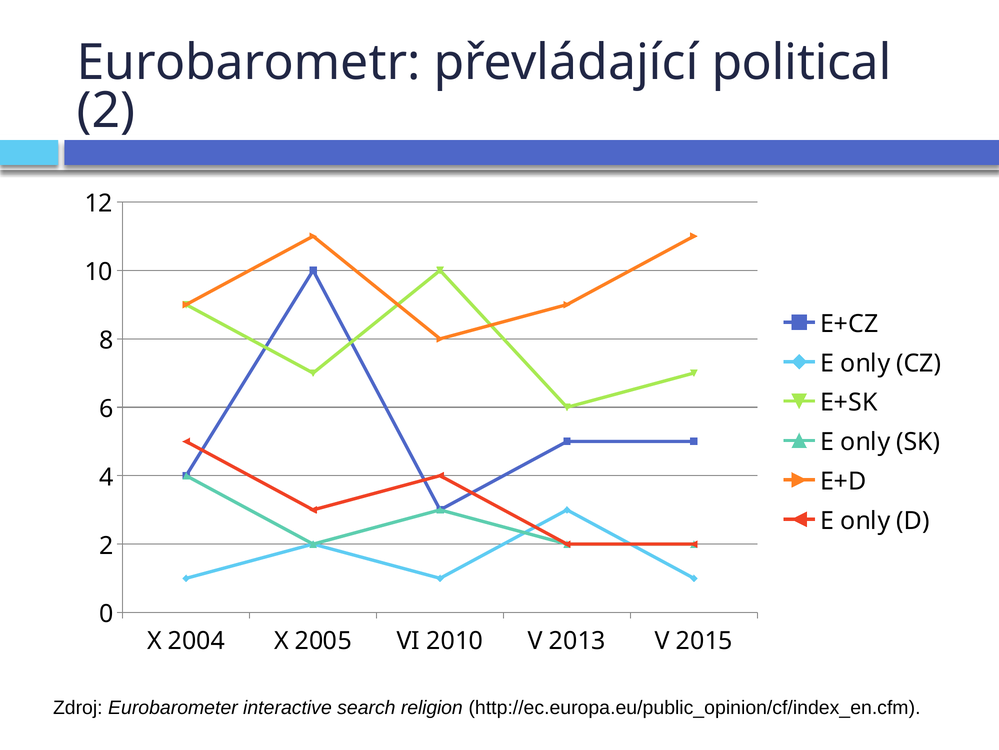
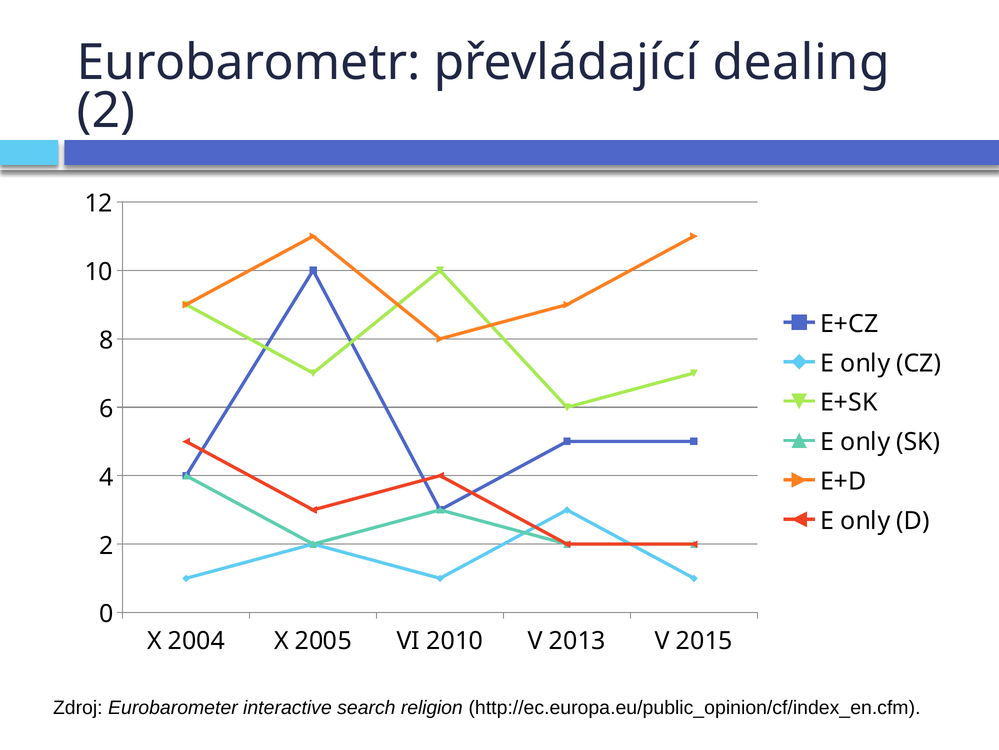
political: political -> dealing
